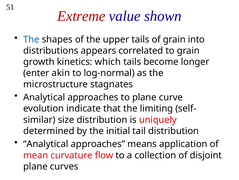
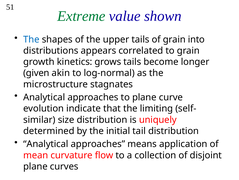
Extreme colour: red -> green
which: which -> grows
enter: enter -> given
